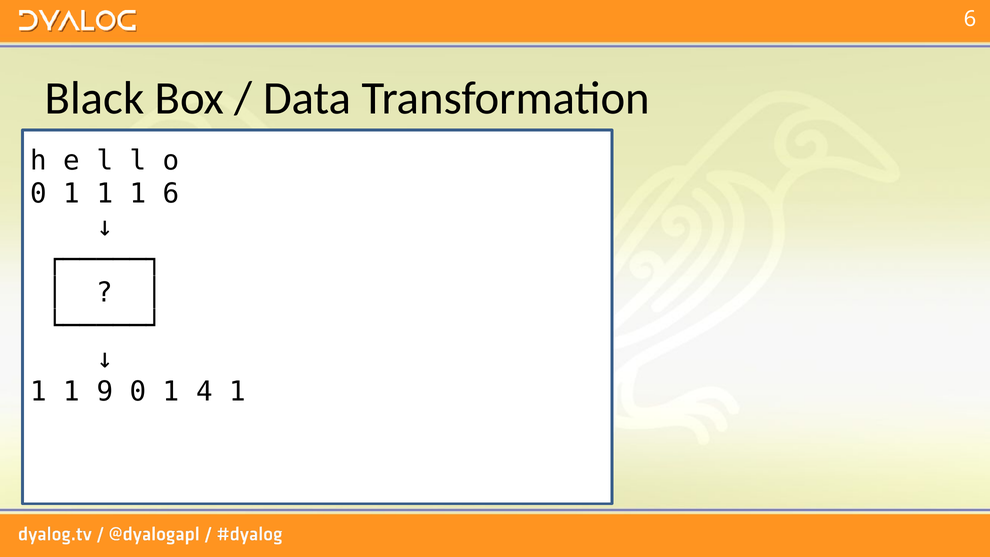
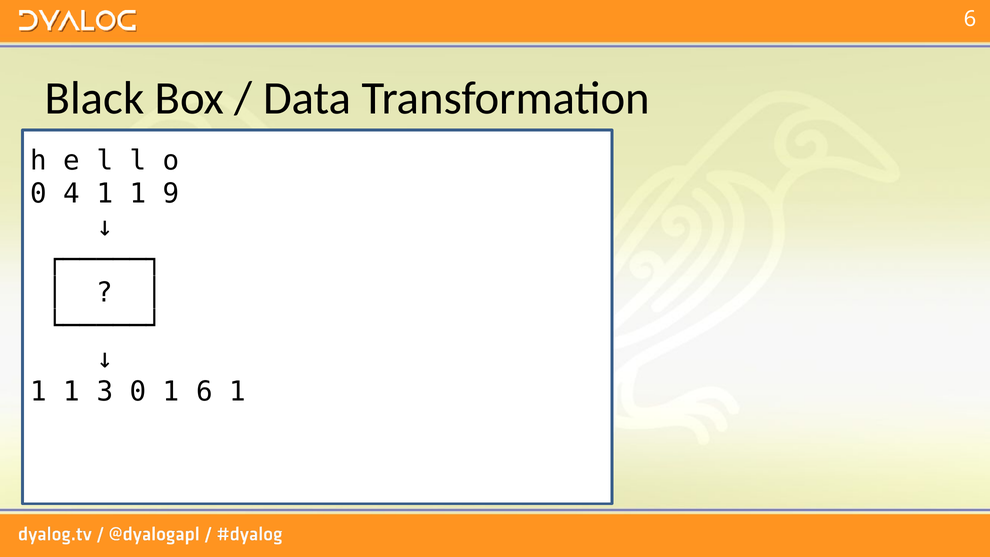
1 at (72, 194): 1 -> 4
1 6: 6 -> 9
9: 9 -> 3
1 4: 4 -> 6
